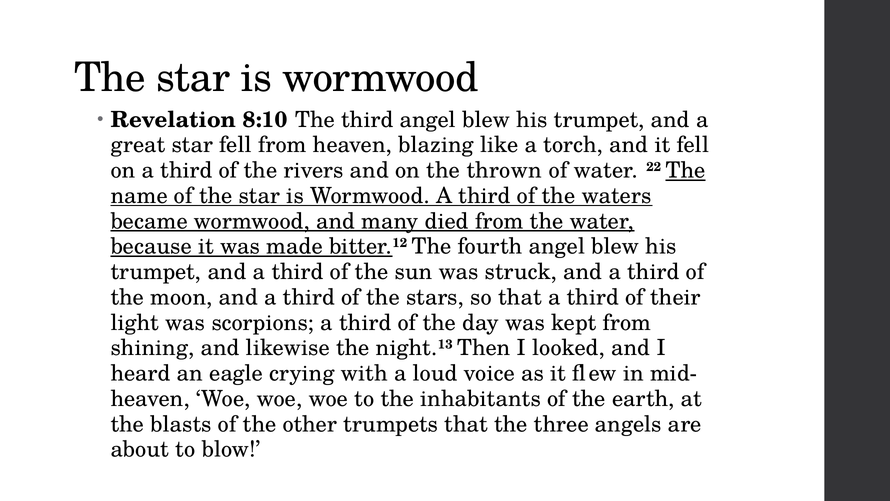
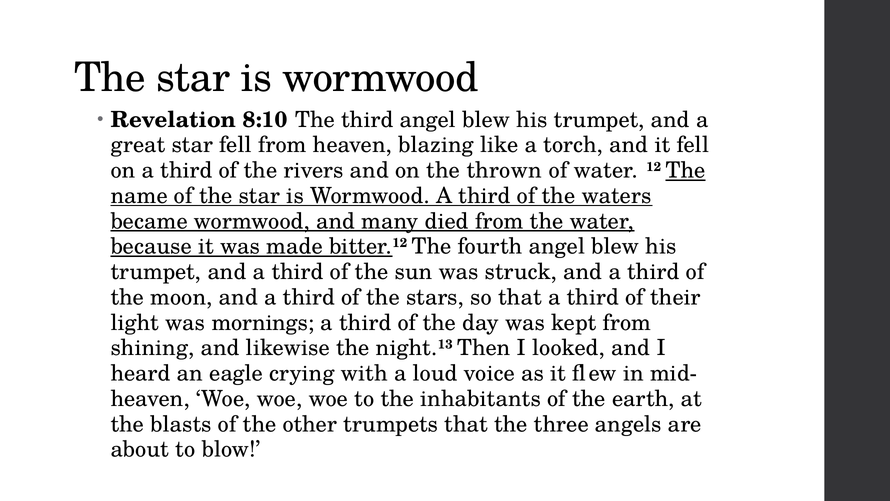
22: 22 -> 12
scorpions: scorpions -> mornings
